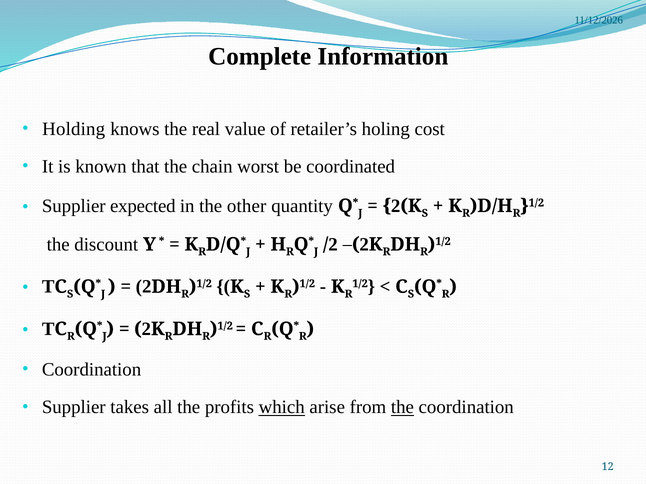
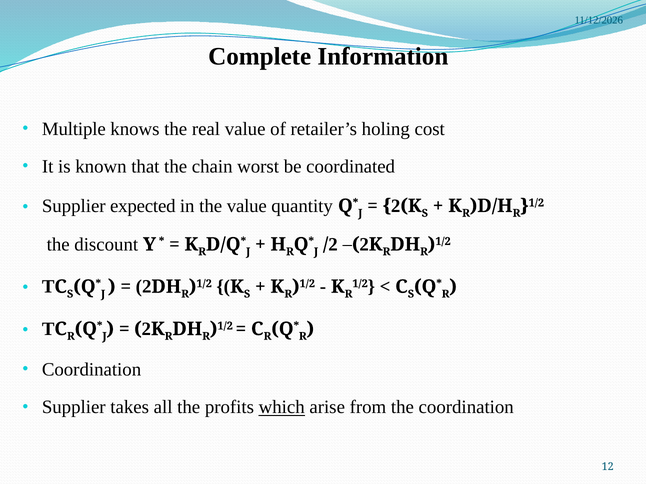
Holding: Holding -> Multiple
the other: other -> value
the at (402, 408) underline: present -> none
